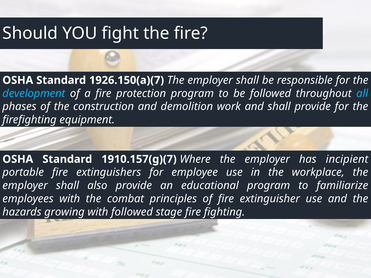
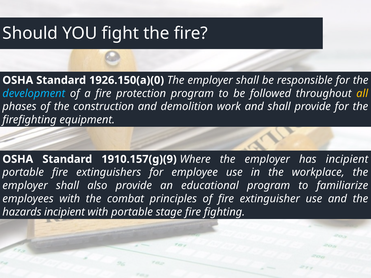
1926.150(a)(7: 1926.150(a)(7 -> 1926.150(a)(0
all colour: light blue -> yellow
1910.157(g)(7: 1910.157(g)(7 -> 1910.157(g)(9
hazards growing: growing -> incipient
with followed: followed -> portable
